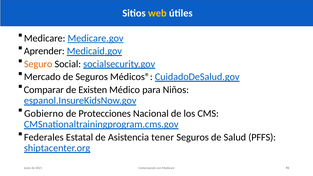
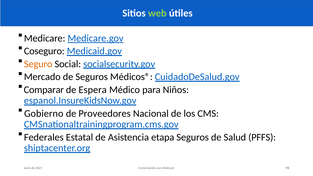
web colour: yellow -> light green
Aprender: Aprender -> Coseguro
Existen: Existen -> Espera
Protecciones: Protecciones -> Proveedores
tener: tener -> etapa
